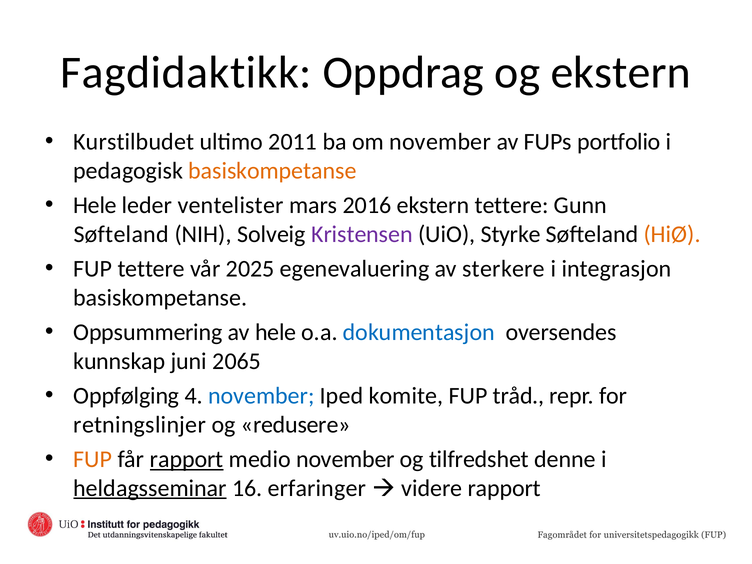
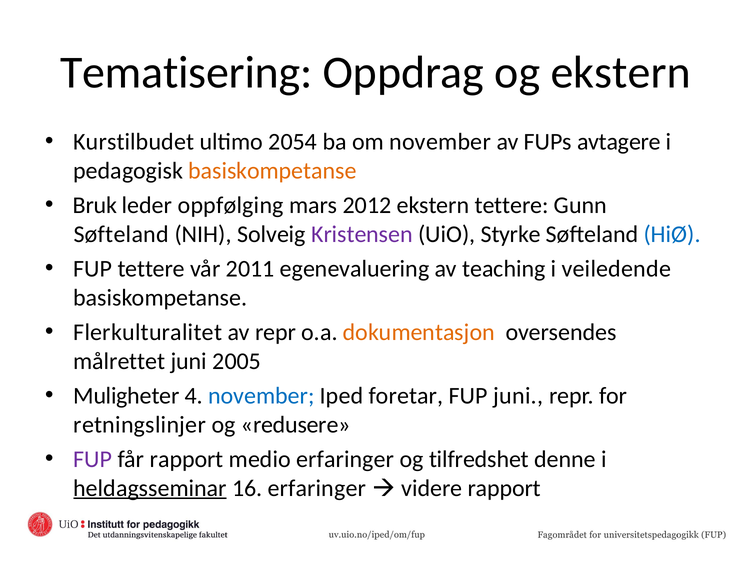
Fagdidaktikk: Fagdidaktikk -> Tematisering
2011: 2011 -> 2054
portfolio: portfolio -> avtagere
Hele at (95, 205): Hele -> Bruk
ventelister: ventelister -> oppfølging
2016: 2016 -> 2012
HiØ colour: orange -> blue
2025: 2025 -> 2011
sterkere: sterkere -> teaching
integrasjon: integrasjon -> veiledende
Oppsummering: Oppsummering -> Flerkulturalitet
av hele: hele -> repr
dokumentasjon colour: blue -> orange
kunnskap: kunnskap -> målrettet
2065: 2065 -> 2005
Oppfølging: Oppfølging -> Muligheter
komite: komite -> foretar
FUP tråd: tråd -> juni
FUP at (93, 459) colour: orange -> purple
rapport at (187, 459) underline: present -> none
medio november: november -> erfaringer
